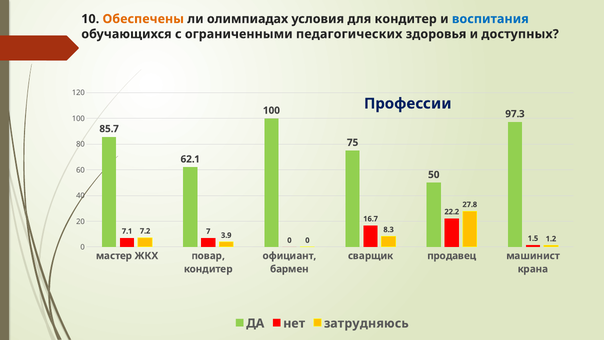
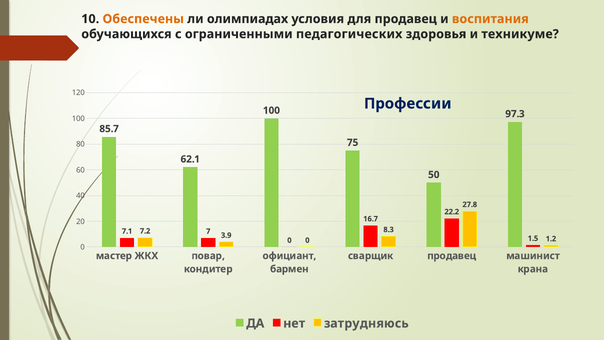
для кондитер: кондитер -> продавец
воспитания colour: blue -> orange
доступных: доступных -> техникуме
